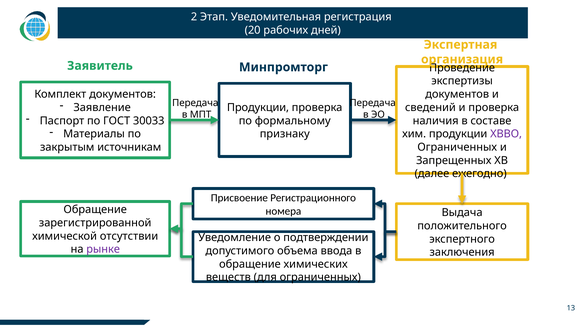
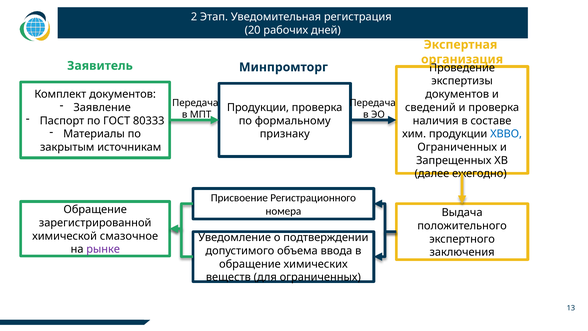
30033: 30033 -> 80333
ХВВО colour: purple -> blue
отсутствии: отсутствии -> смазочное
